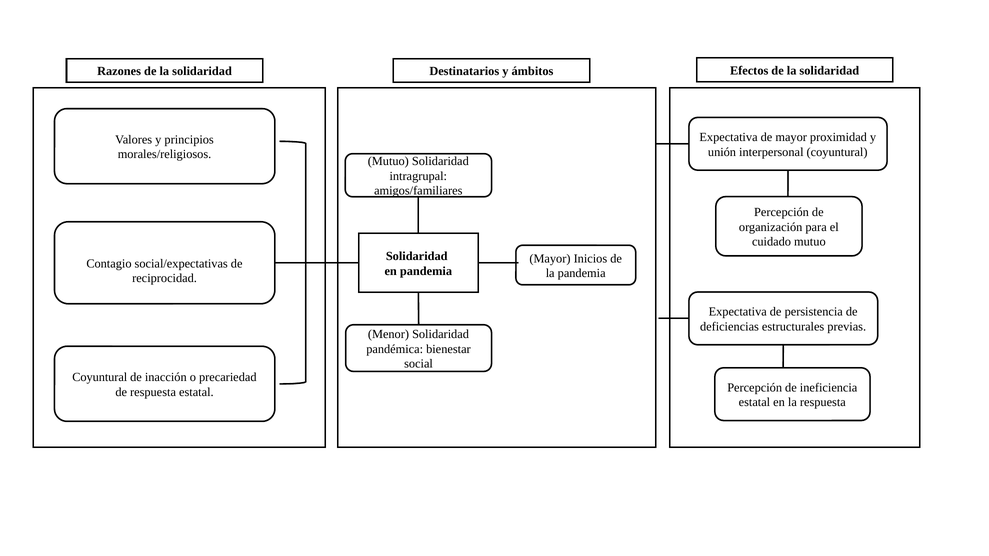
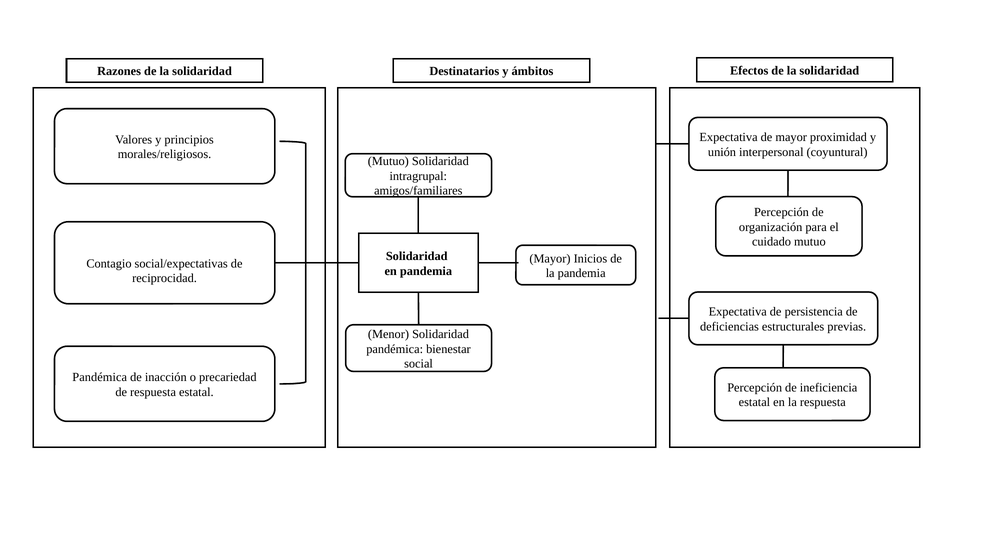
Coyuntural at (100, 377): Coyuntural -> Pandémica
